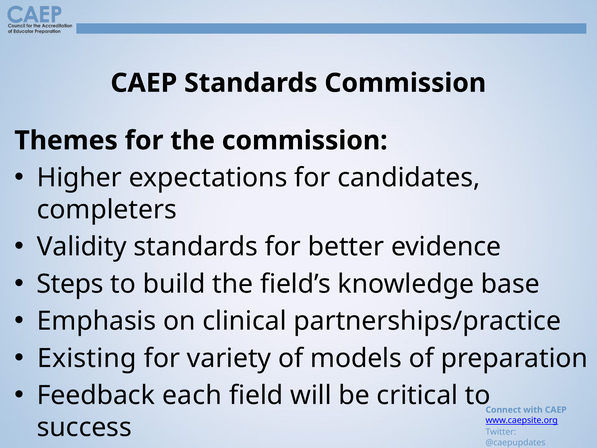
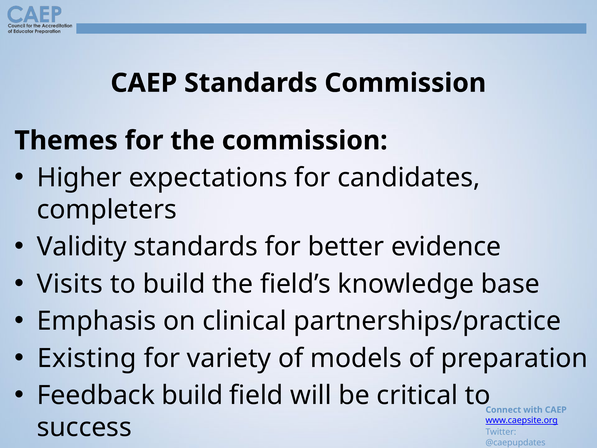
Steps: Steps -> Visits
Feedback each: each -> build
